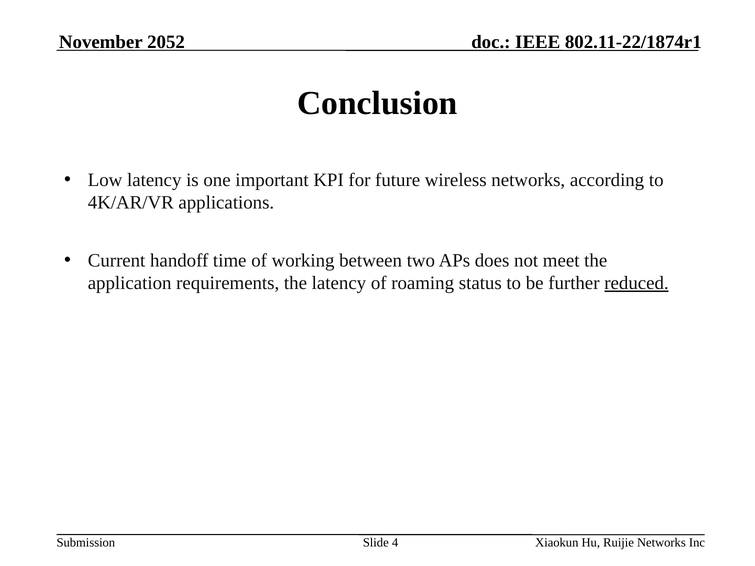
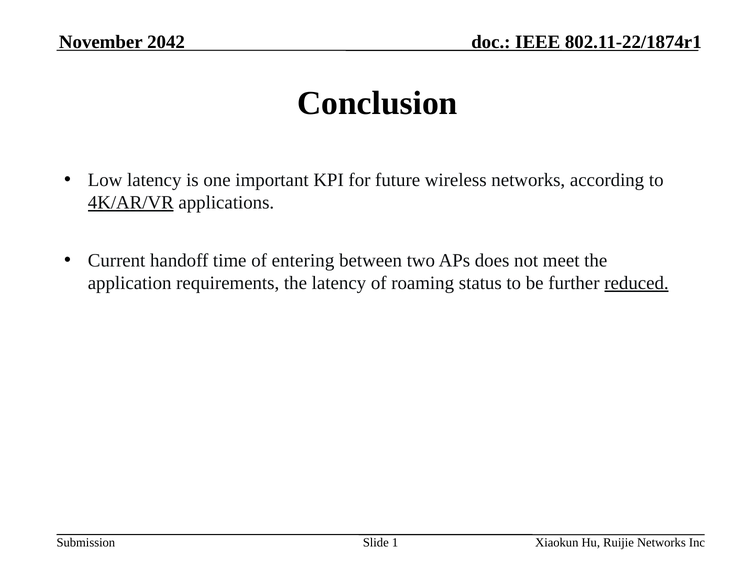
2052: 2052 -> 2042
4K/AR/VR underline: none -> present
working: working -> entering
4: 4 -> 1
